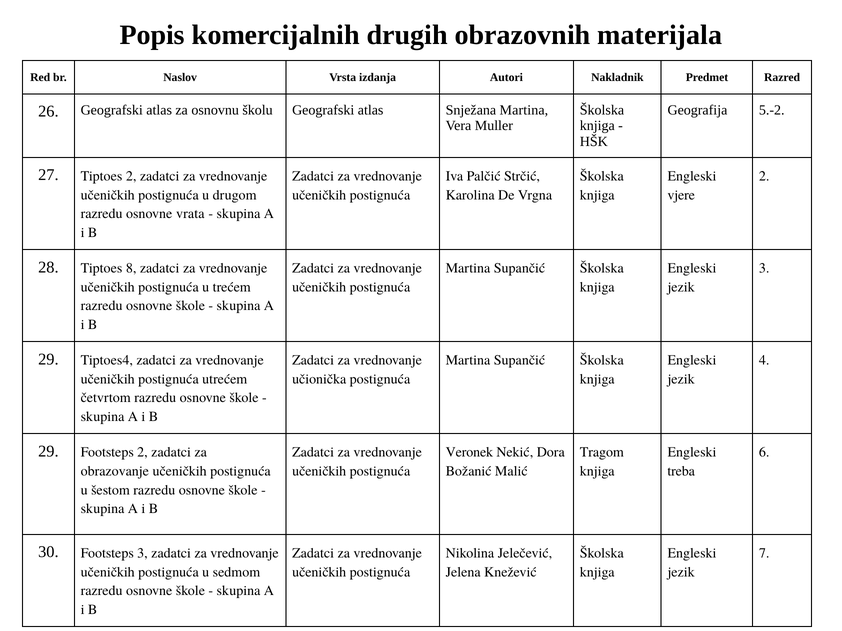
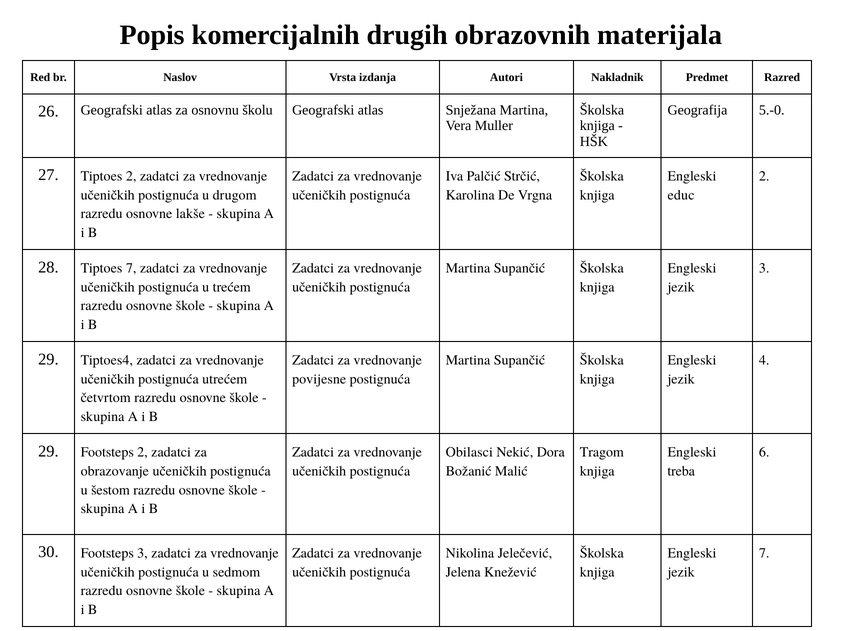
5.-2: 5.-2 -> 5.-0
vjere: vjere -> educ
vrata: vrata -> lakše
Tiptoes 8: 8 -> 7
učionička: učionička -> povijesne
Veronek: Veronek -> Obilasci
